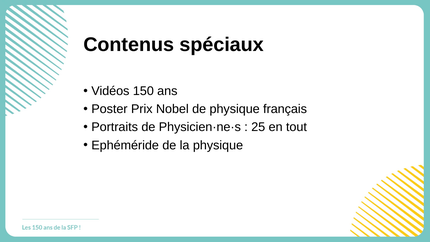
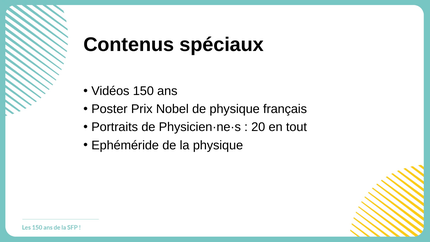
25: 25 -> 20
